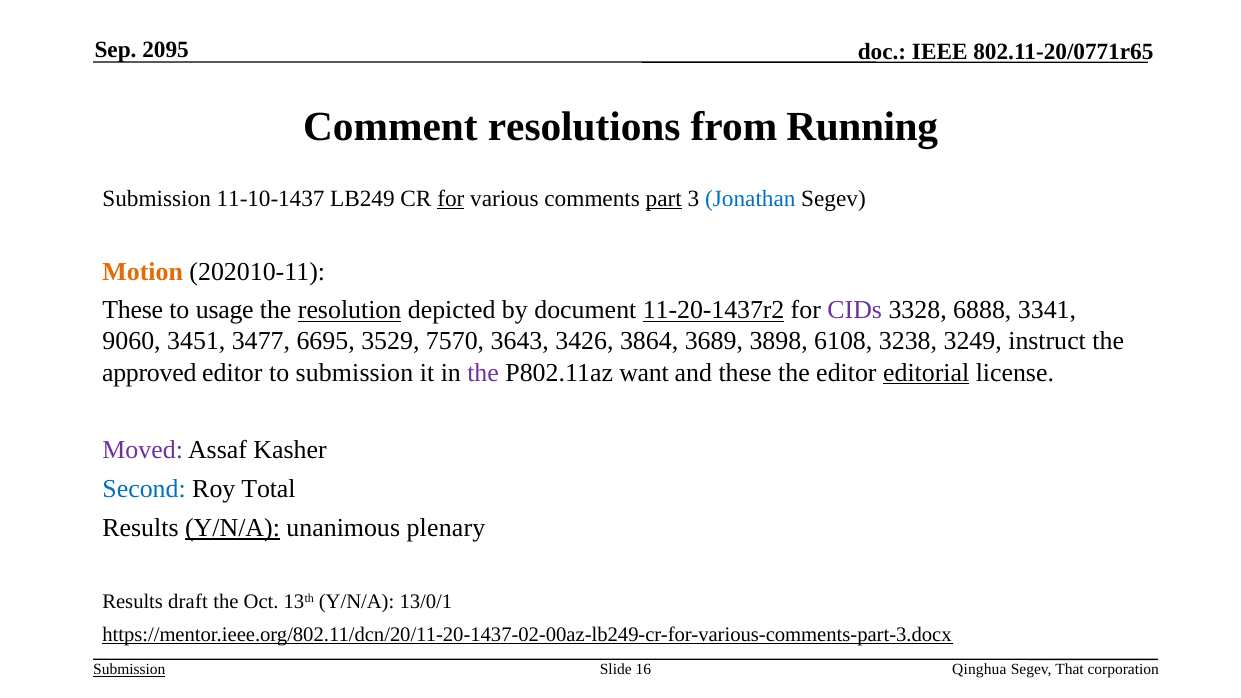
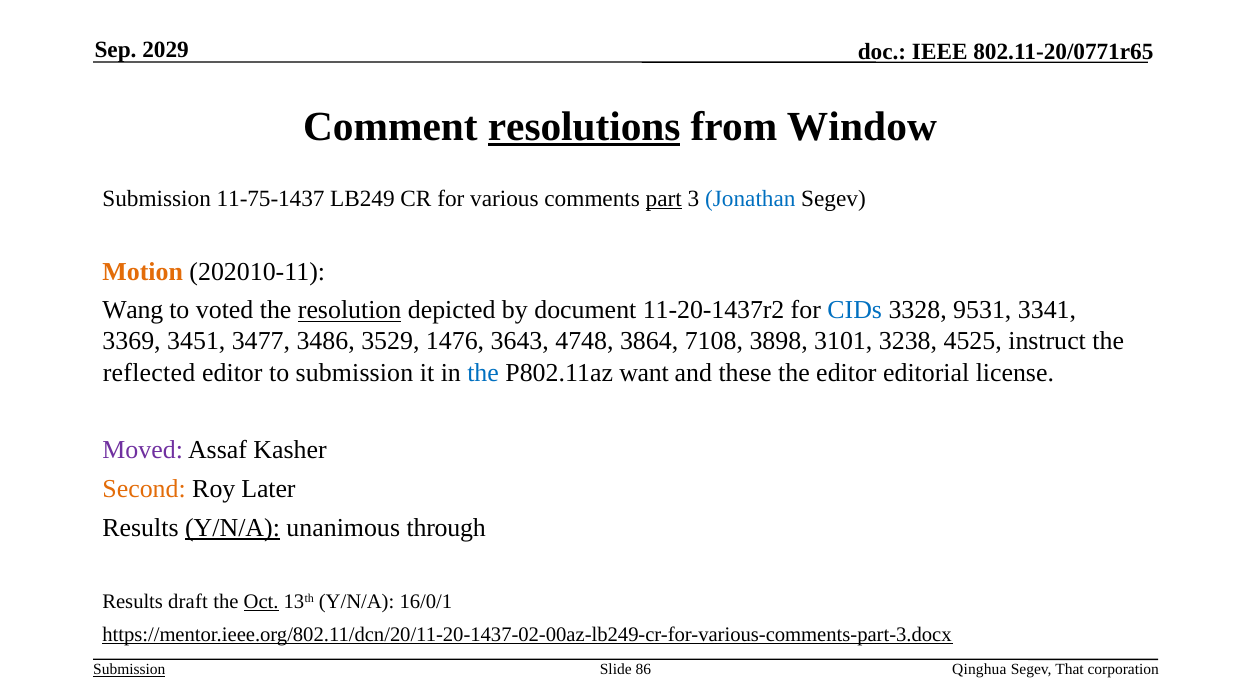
2095: 2095 -> 2029
resolutions underline: none -> present
Running: Running -> Window
11-10-1437: 11-10-1437 -> 11-75-1437
for at (451, 199) underline: present -> none
These at (133, 310): These -> Wang
usage: usage -> voted
11-20-1437r2 underline: present -> none
CIDs colour: purple -> blue
6888: 6888 -> 9531
9060: 9060 -> 3369
6695: 6695 -> 3486
7570: 7570 -> 1476
3426: 3426 -> 4748
3689: 3689 -> 7108
6108: 6108 -> 3101
3249: 3249 -> 4525
approved: approved -> reflected
the at (483, 373) colour: purple -> blue
editorial underline: present -> none
Second colour: blue -> orange
Total: Total -> Later
plenary: plenary -> through
Oct underline: none -> present
13/0/1: 13/0/1 -> 16/0/1
16: 16 -> 86
